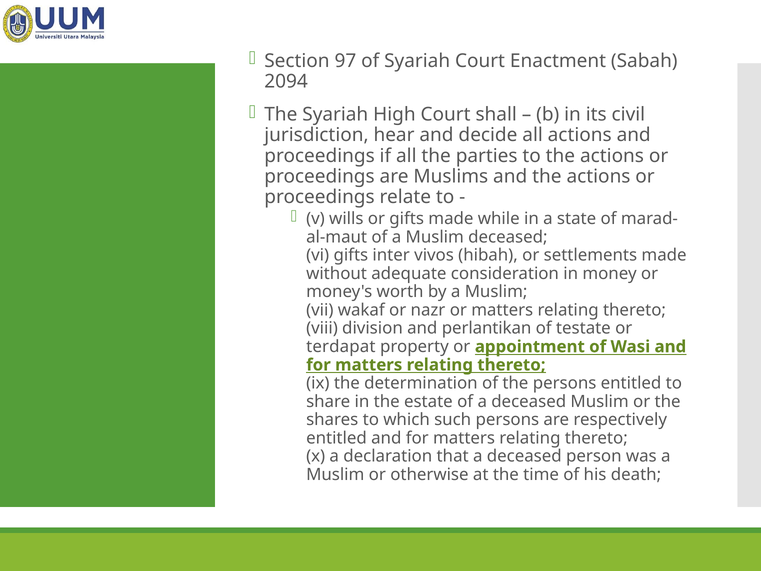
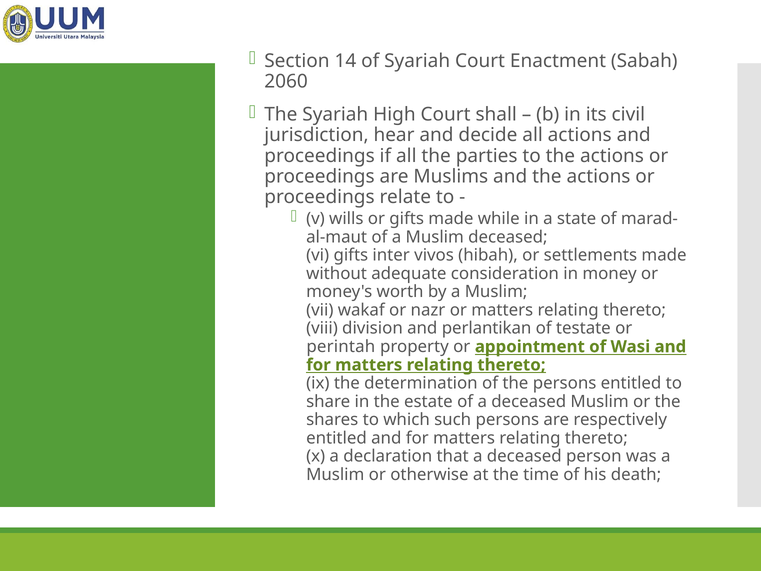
97: 97 -> 14
2094: 2094 -> 2060
terdapat: terdapat -> perintah
